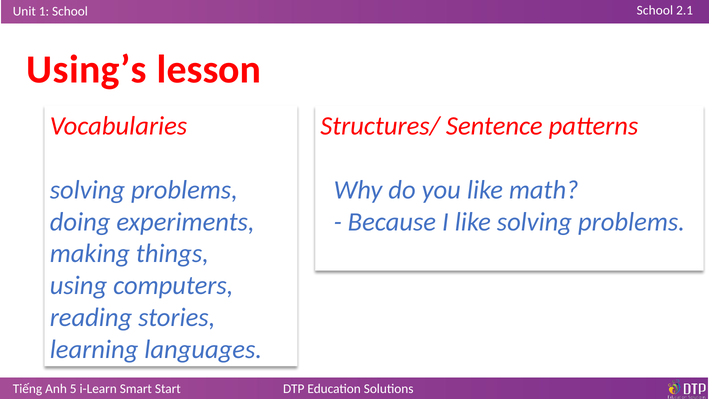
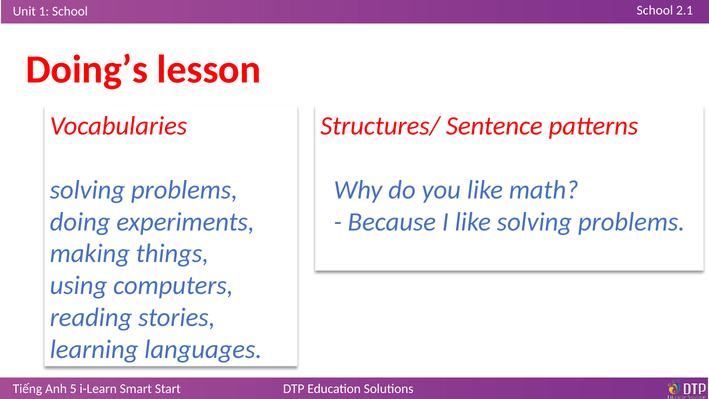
Using’s: Using’s -> Doing’s
